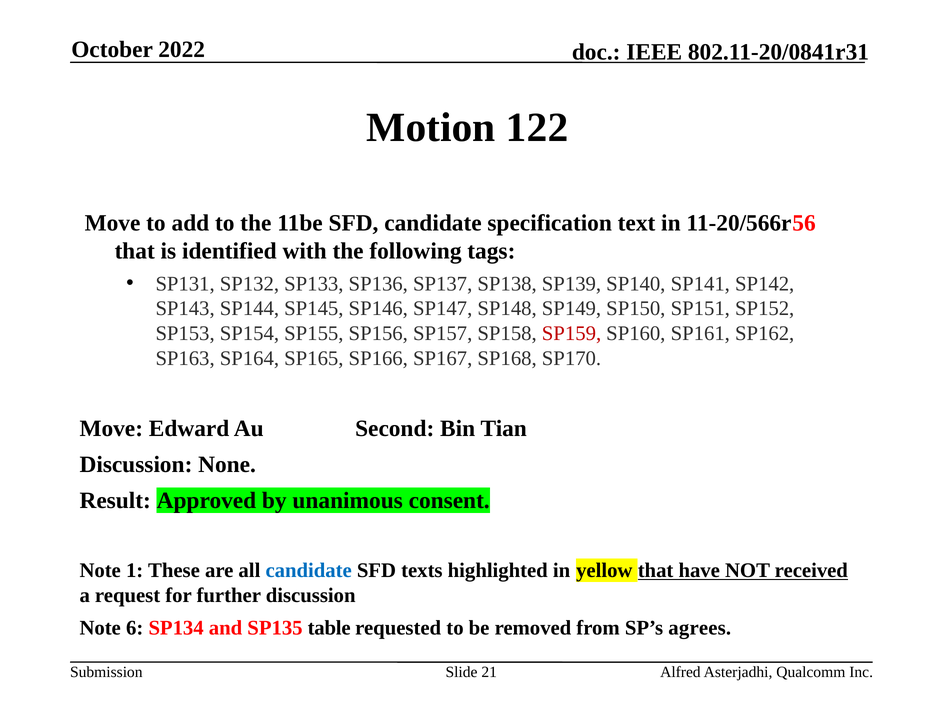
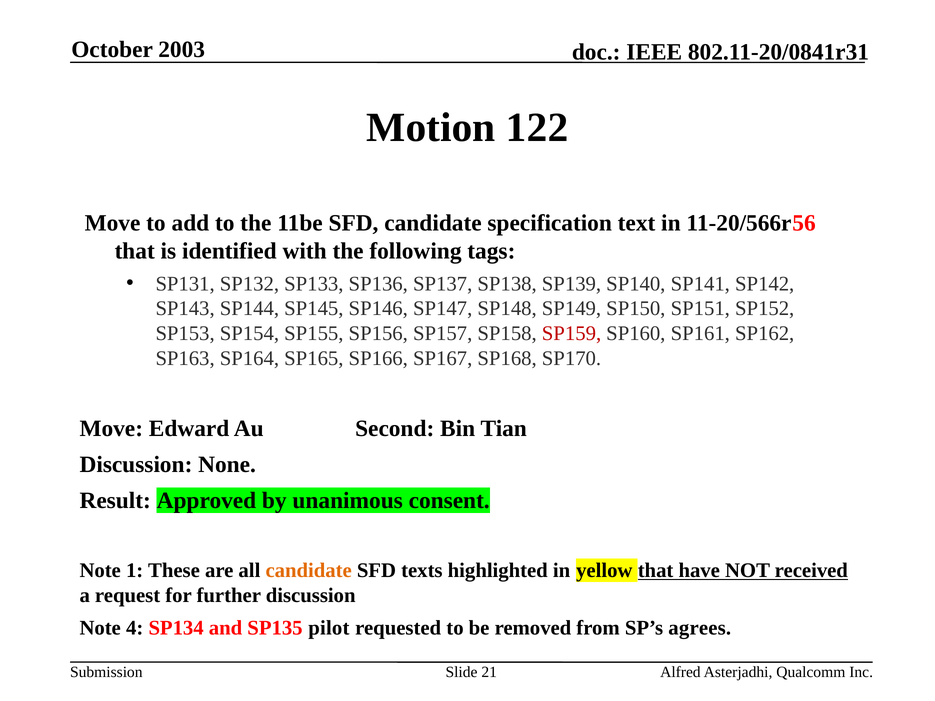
2022: 2022 -> 2003
candidate at (309, 571) colour: blue -> orange
6: 6 -> 4
table: table -> pilot
